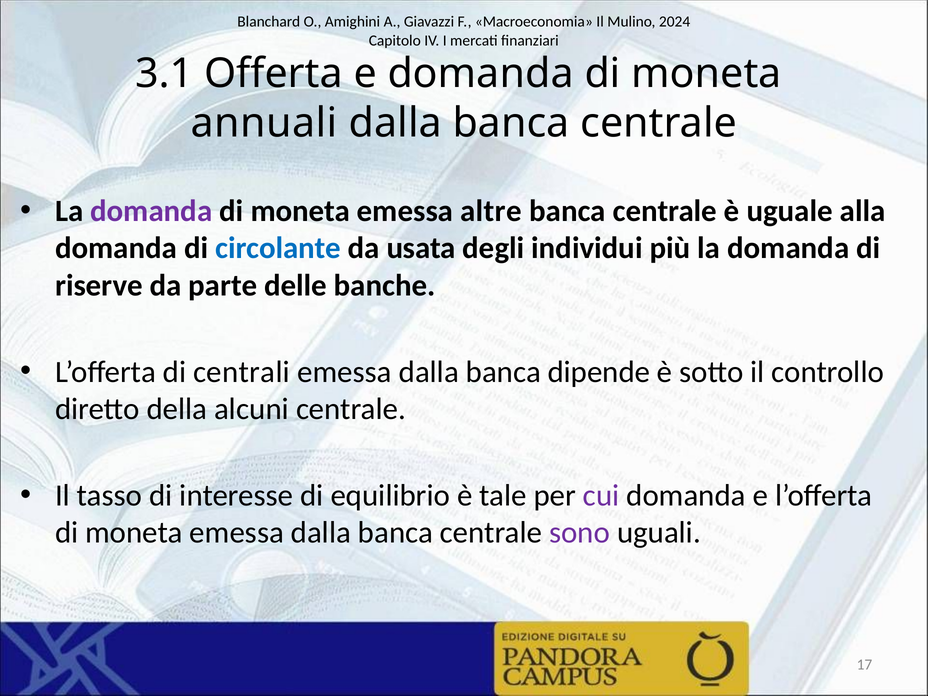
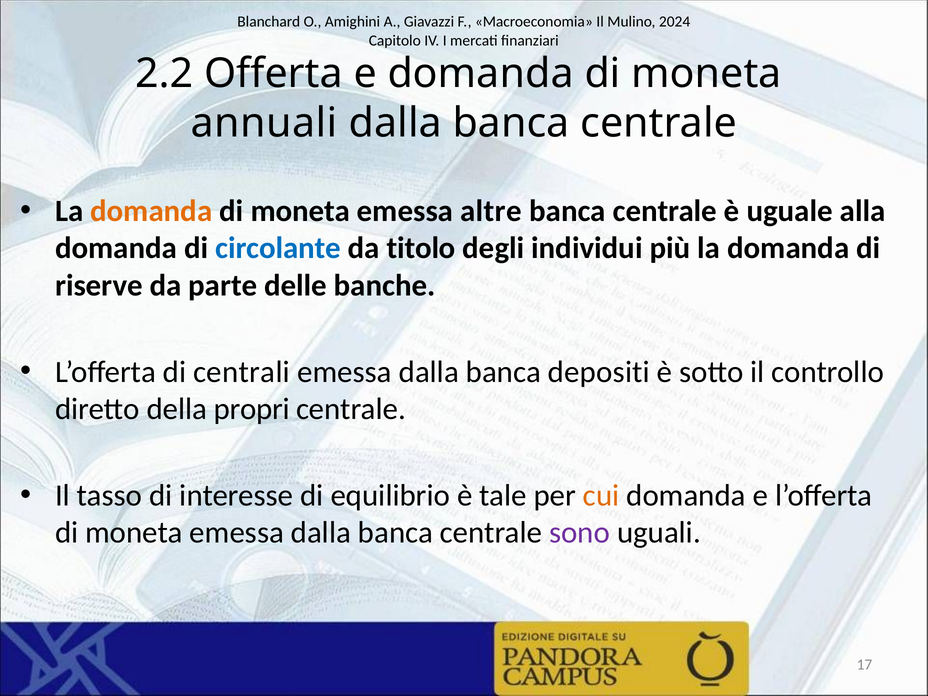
3.1: 3.1 -> 2.2
domanda at (151, 211) colour: purple -> orange
usata: usata -> titolo
dipende: dipende -> depositi
alcuni: alcuni -> propri
cui colour: purple -> orange
